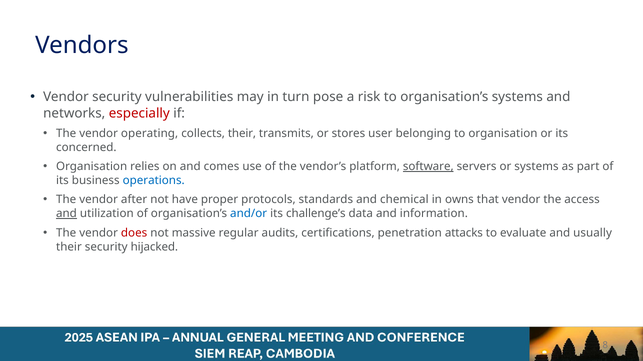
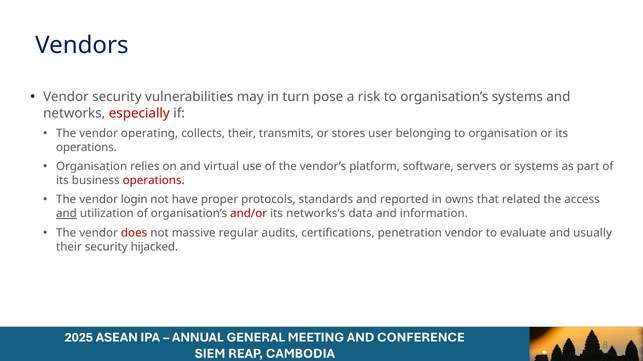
concerned at (86, 148): concerned -> operations
comes: comes -> virtual
software underline: present -> none
operations at (154, 181) colour: blue -> red
after: after -> login
chemical: chemical -> reported
that vendor: vendor -> related
and/or colour: blue -> red
challenge’s: challenge’s -> networks’s
penetration attacks: attacks -> vendor
